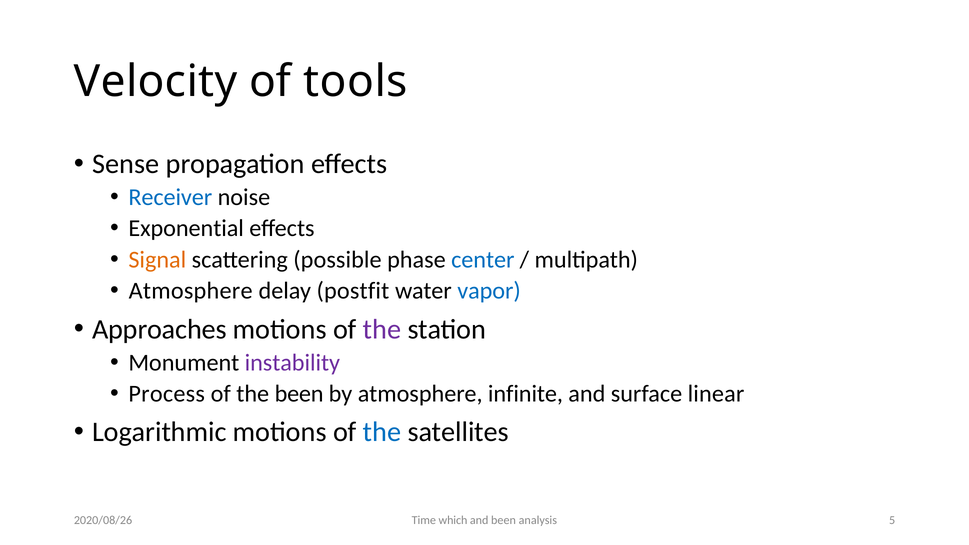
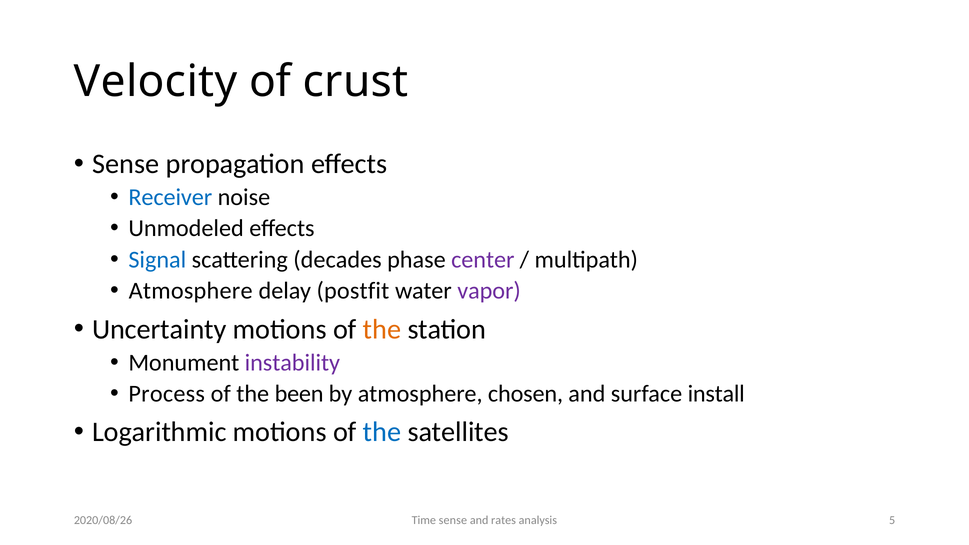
tools: tools -> crust
Exponential: Exponential -> Unmodeled
Signal colour: orange -> blue
possible: possible -> decades
center colour: blue -> purple
vapor colour: blue -> purple
Approaches: Approaches -> Uncertainty
the at (382, 329) colour: purple -> orange
infinite: infinite -> chosen
linear: linear -> install
Time which: which -> sense
and been: been -> rates
